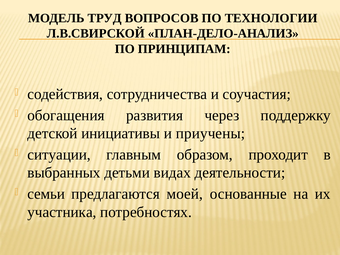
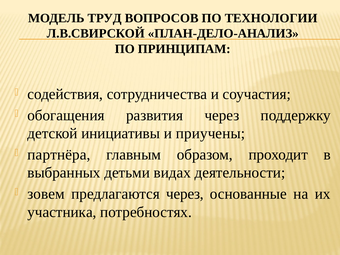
ситуации: ситуации -> партнёра
семьи: семьи -> зовем
предлагаются моей: моей -> через
